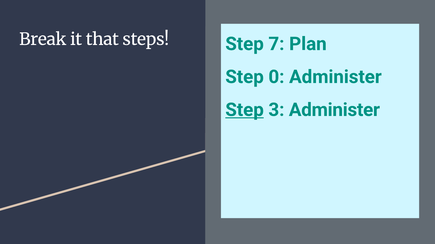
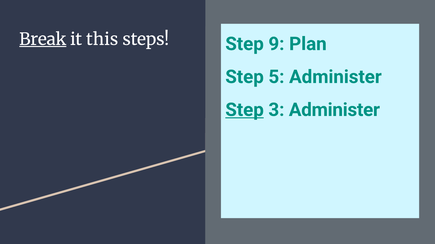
Break underline: none -> present
that: that -> this
7: 7 -> 9
0: 0 -> 5
